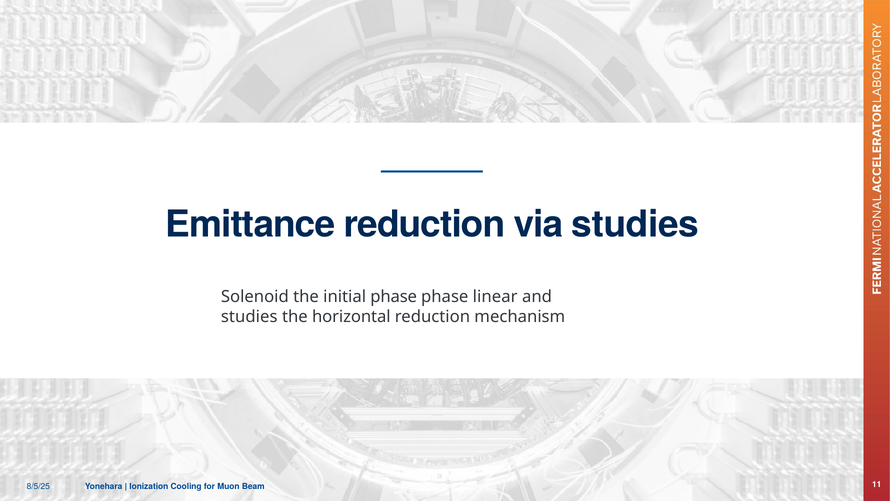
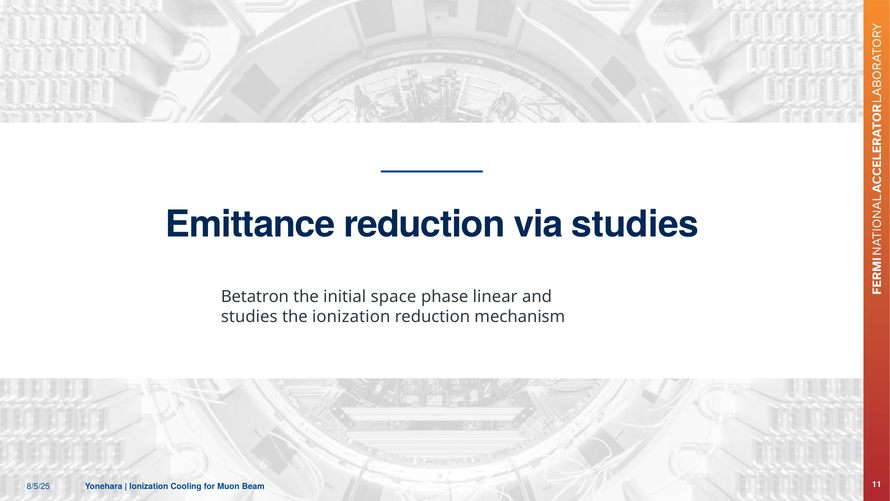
Solenoid: Solenoid -> Betatron
initial phase: phase -> space
the horizontal: horizontal -> ionization
